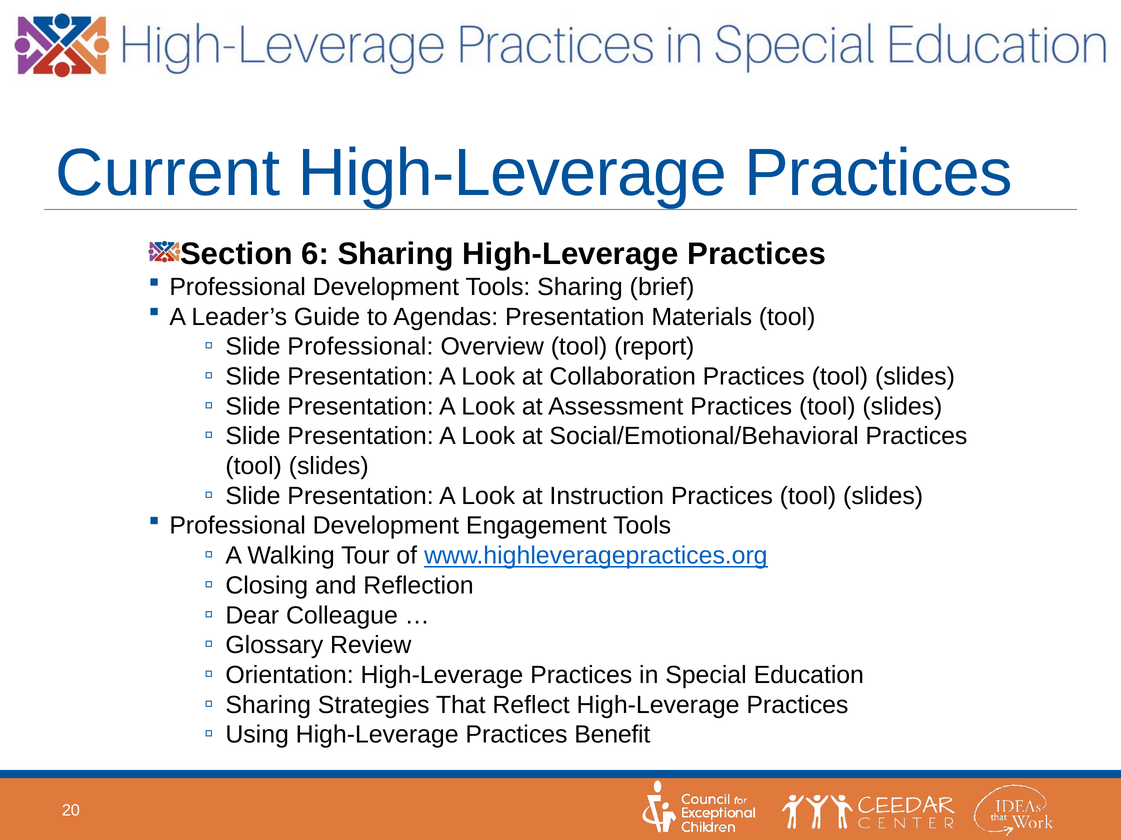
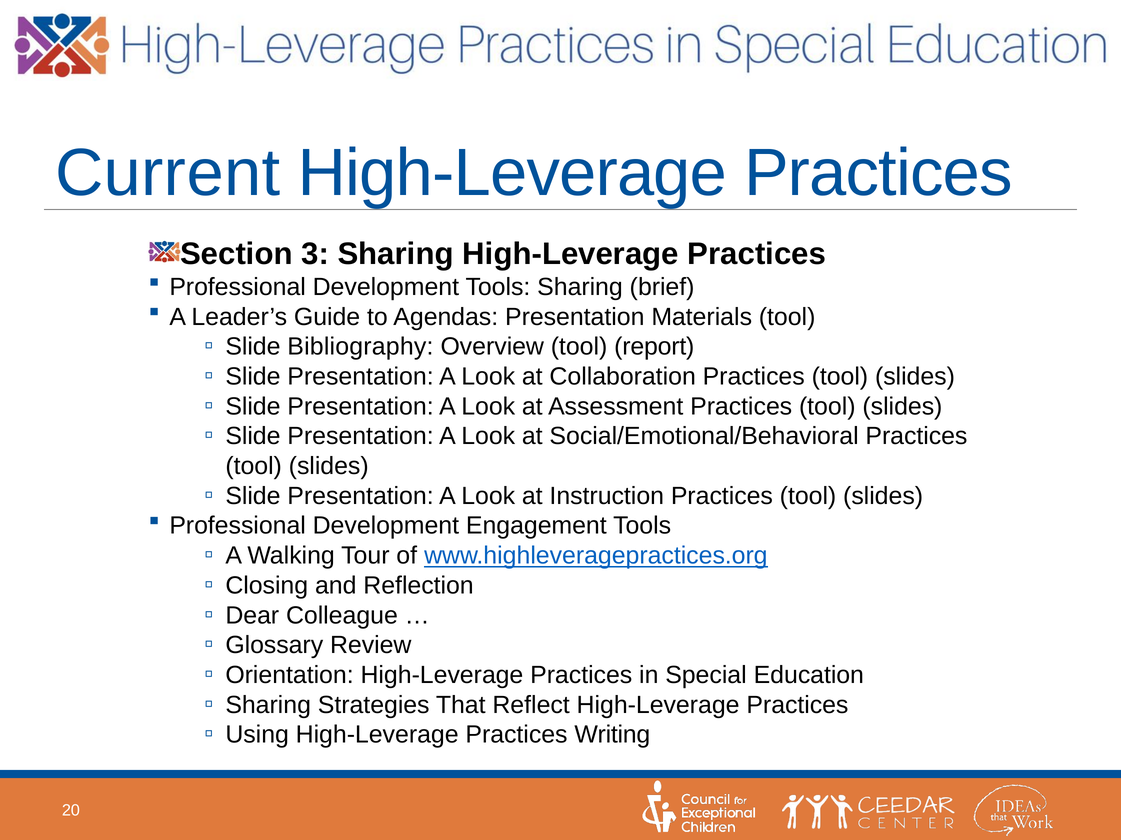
6: 6 -> 3
Slide Professional: Professional -> Bibliography
Benefit: Benefit -> Writing
